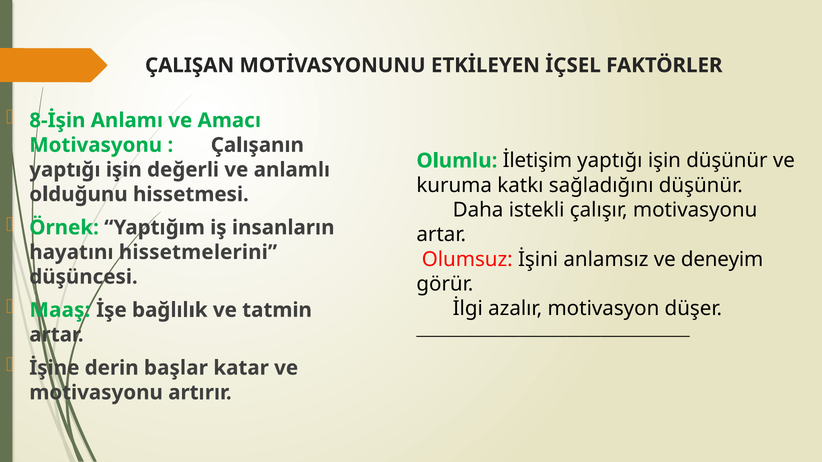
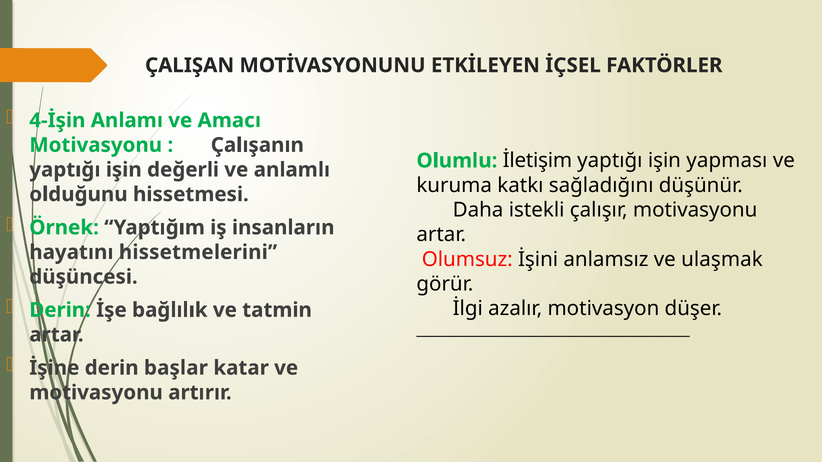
8-İşin: 8-İşin -> 4-İşin
işin düşünür: düşünür -> yapması
deneyim: deneyim -> ulaşmak
Maaş at (60, 310): Maaş -> Derin
